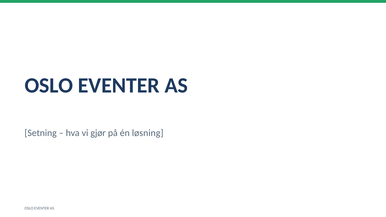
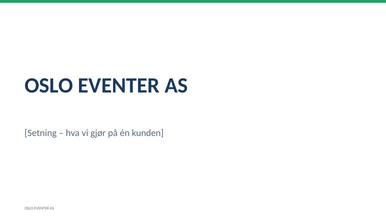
løsning: løsning -> kunden
